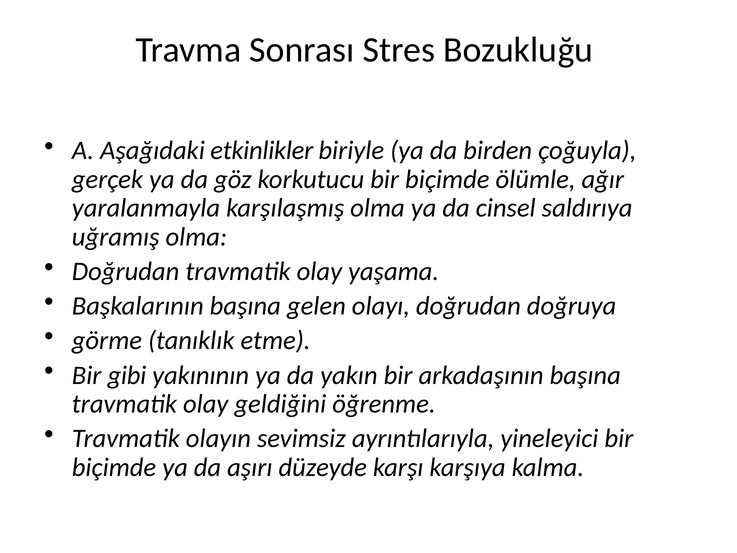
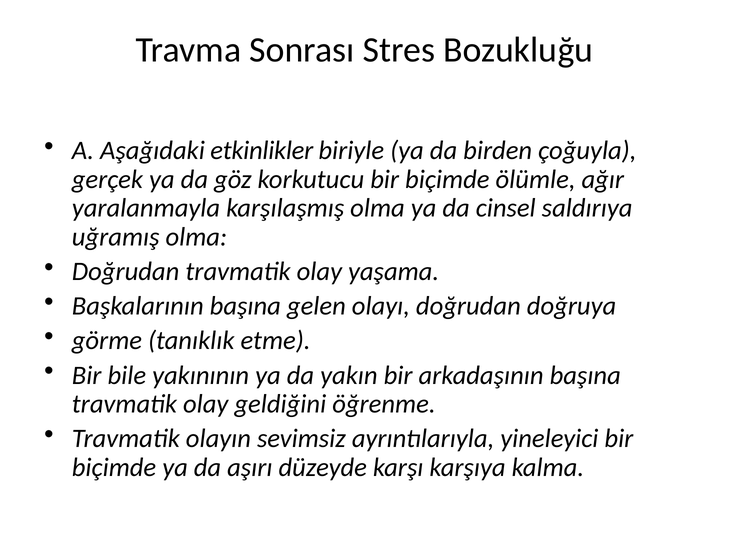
gibi: gibi -> bile
